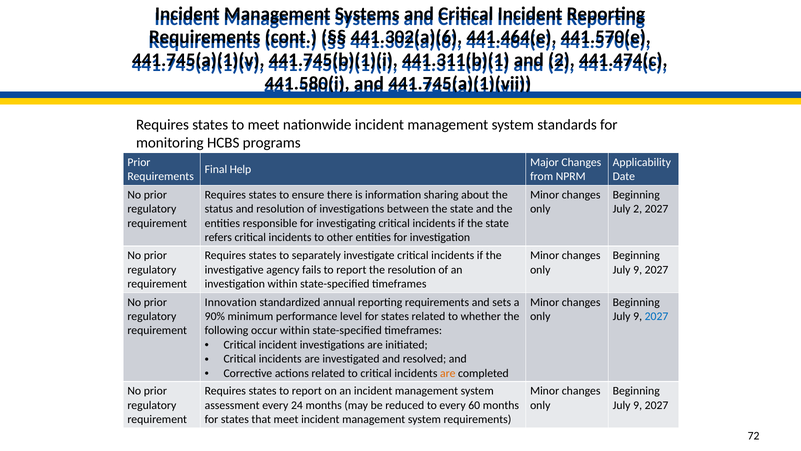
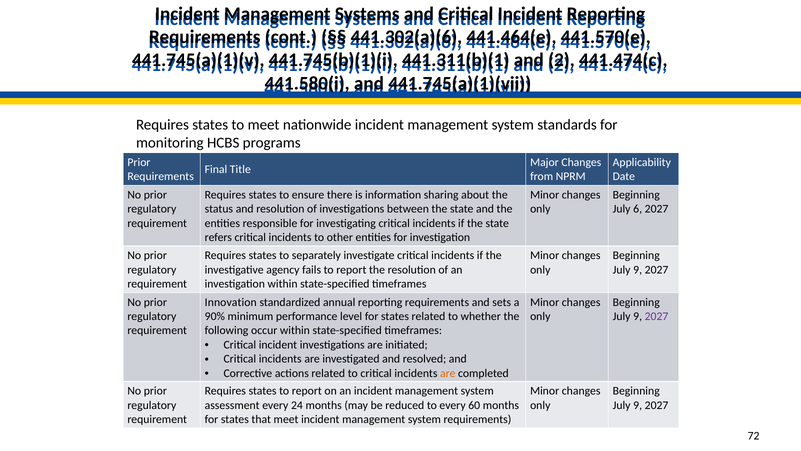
Help: Help -> Title
July 2: 2 -> 6
2027 at (656, 316) colour: blue -> purple
